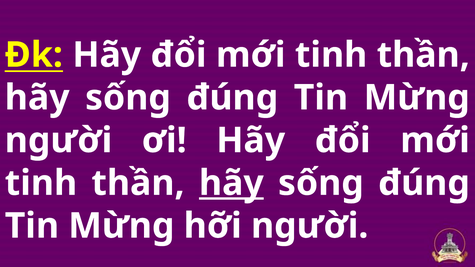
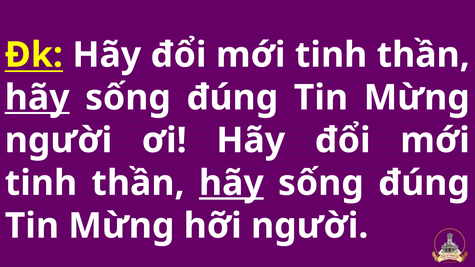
hãy at (37, 98) underline: none -> present
